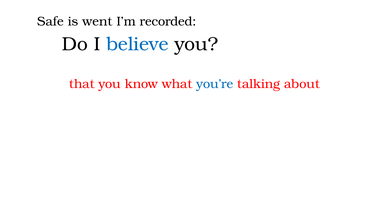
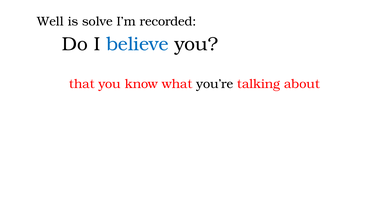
Safe: Safe -> Well
went: went -> solve
you’re colour: blue -> black
